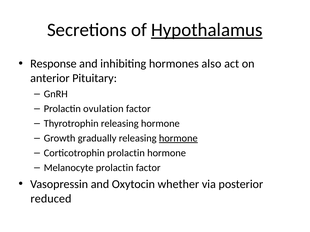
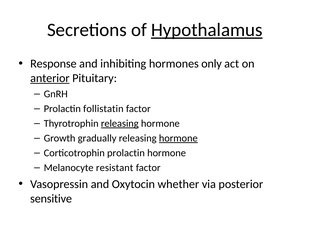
also: also -> only
anterior underline: none -> present
ovulation: ovulation -> follistatin
releasing at (120, 124) underline: none -> present
Melanocyte prolactin: prolactin -> resistant
reduced: reduced -> sensitive
